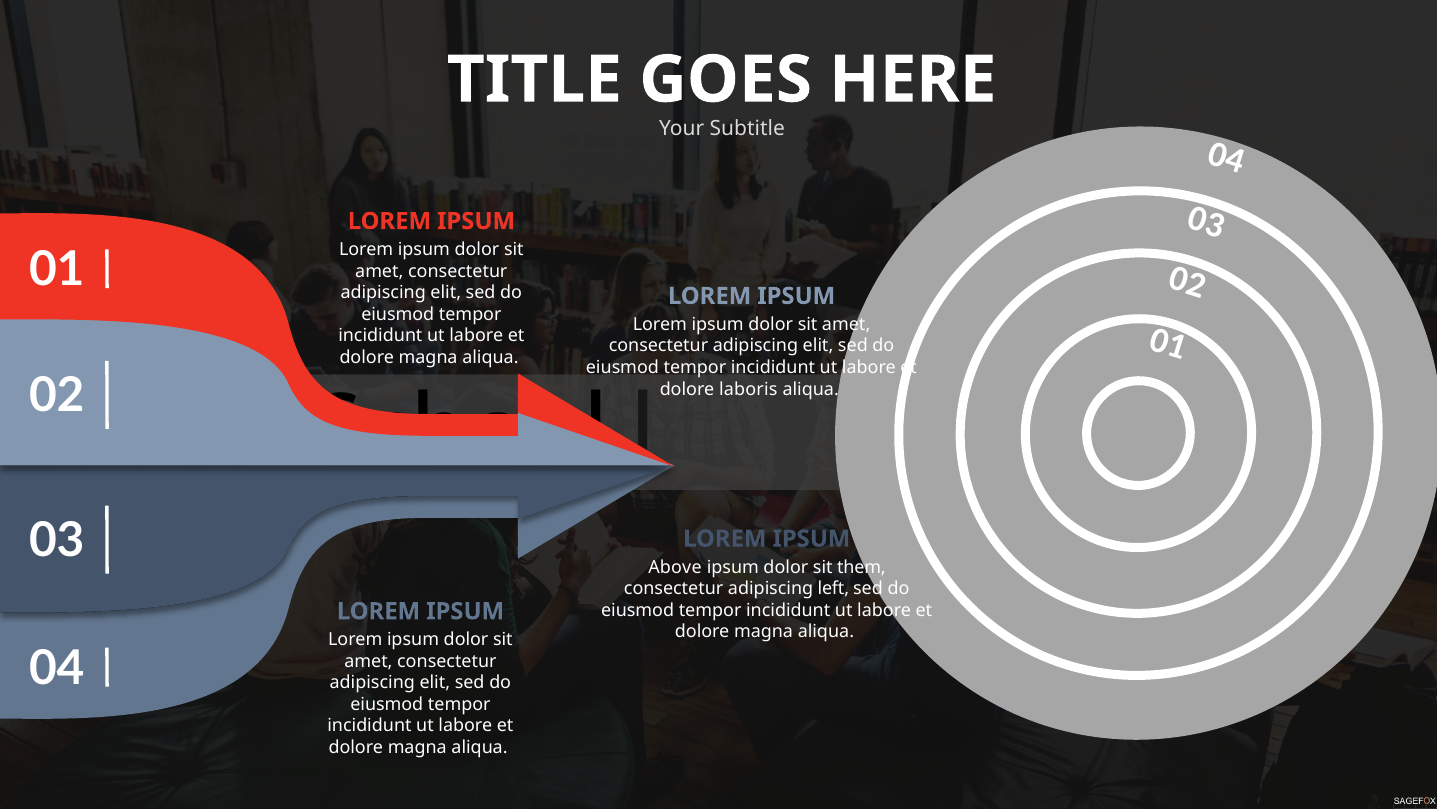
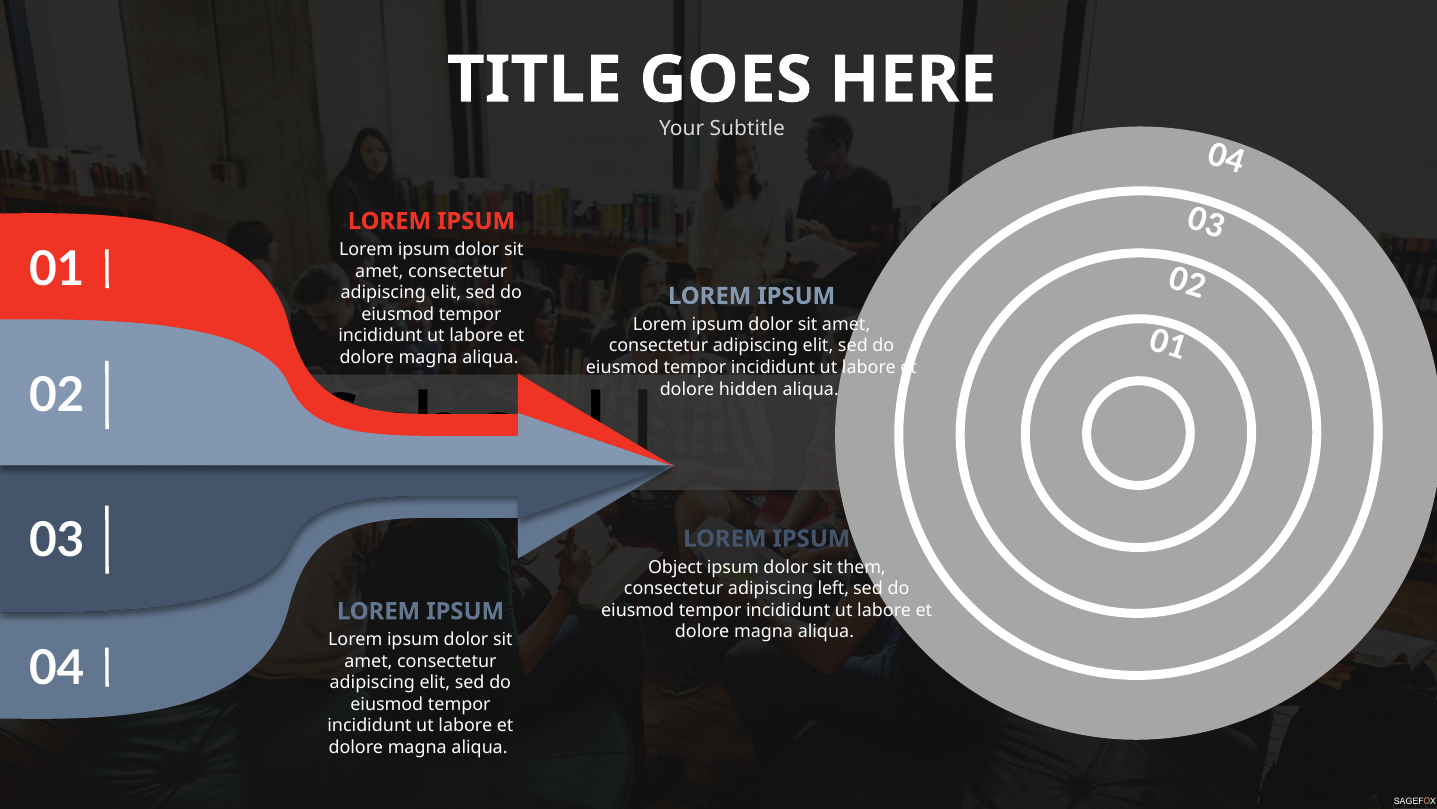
laboris: laboris -> hidden
Above: Above -> Object
